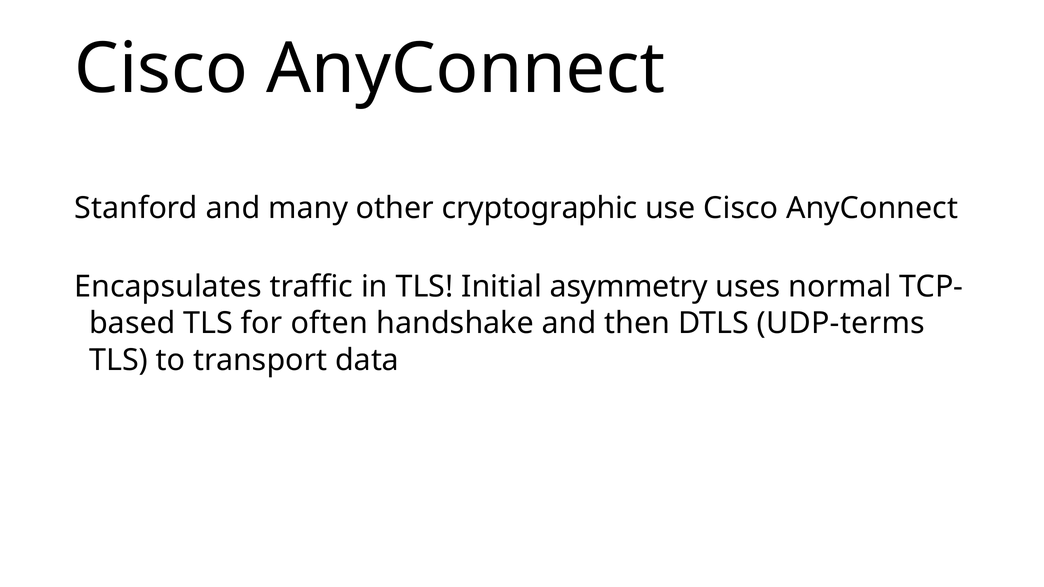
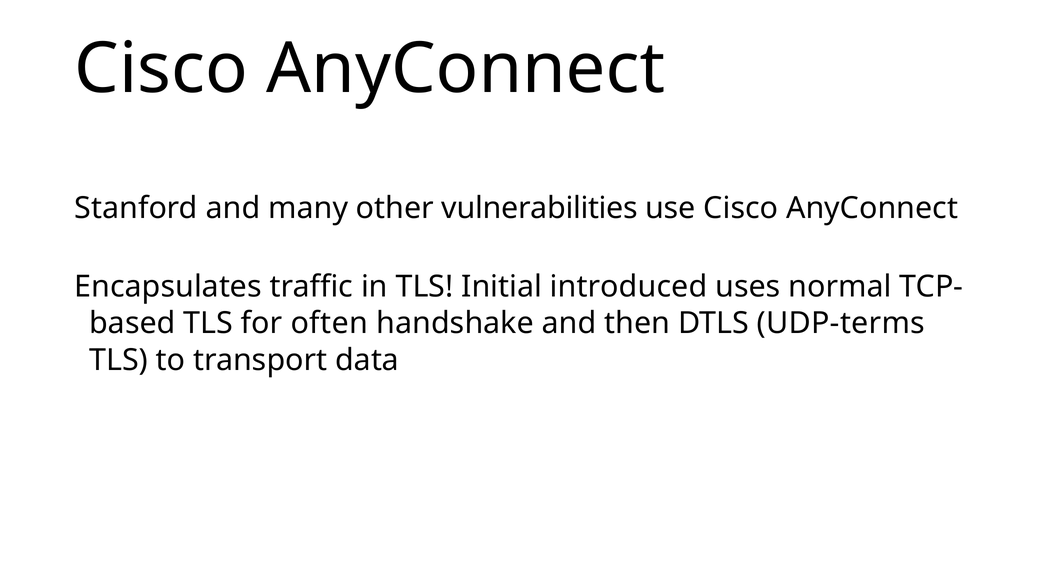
cryptographic: cryptographic -> vulnerabilities
asymmetry: asymmetry -> introduced
